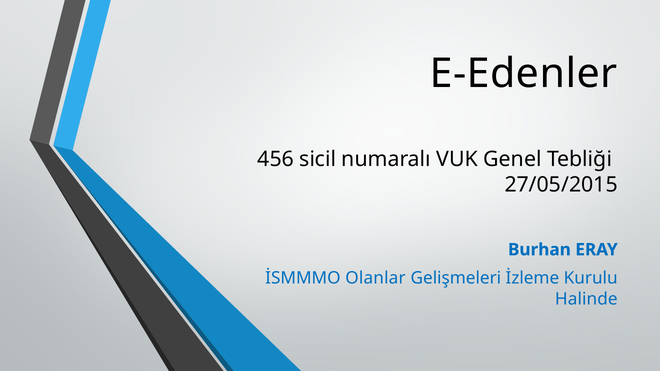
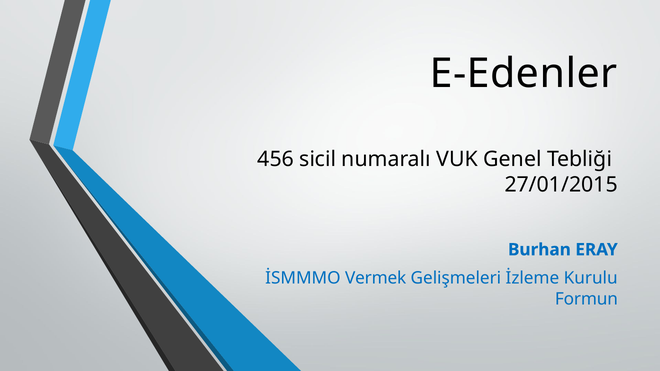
27/05/2015: 27/05/2015 -> 27/01/2015
Olanlar: Olanlar -> Vermek
Halinde: Halinde -> Formun
